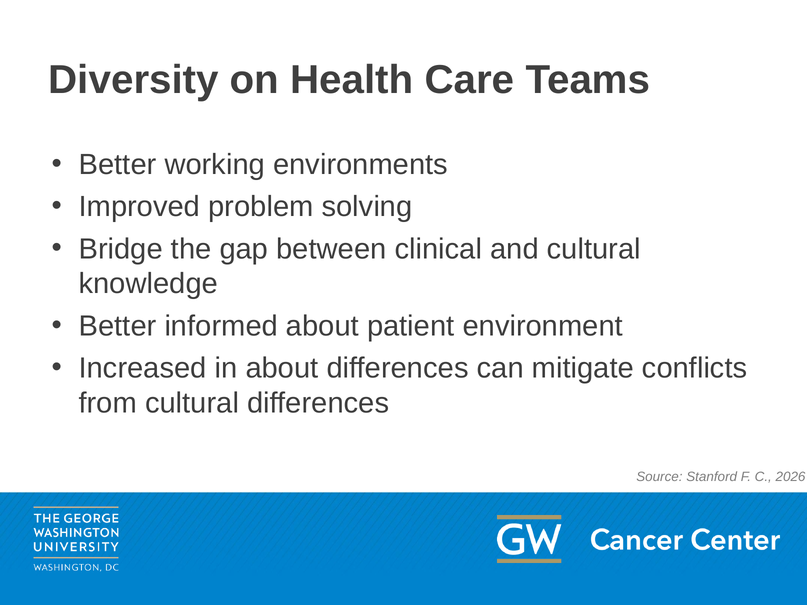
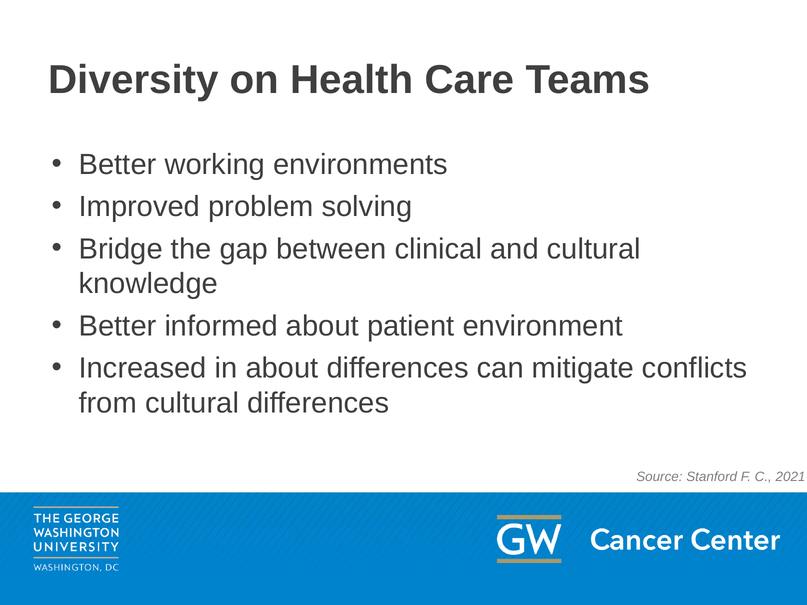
2026: 2026 -> 2021
